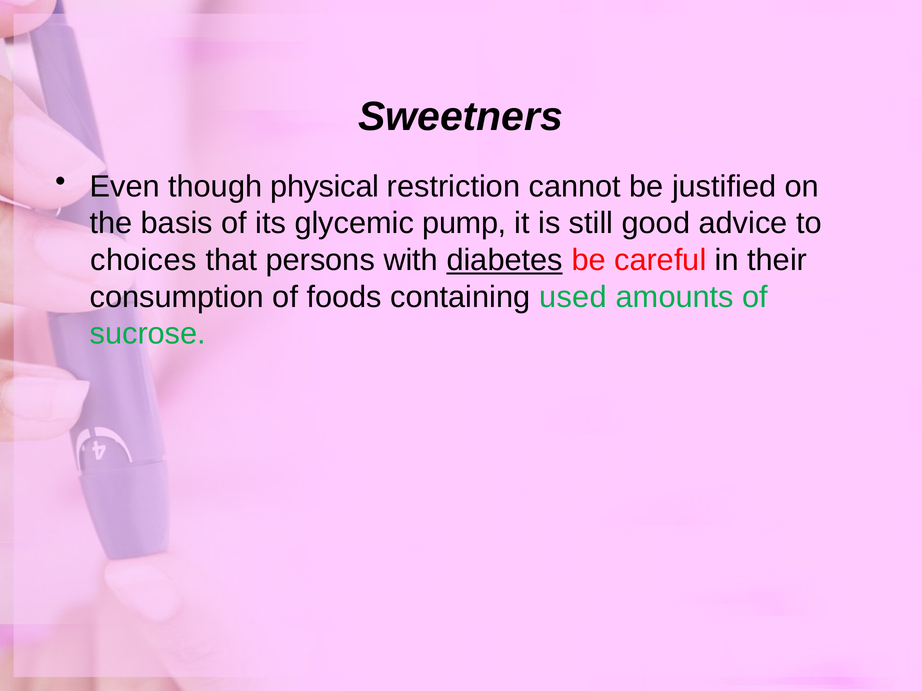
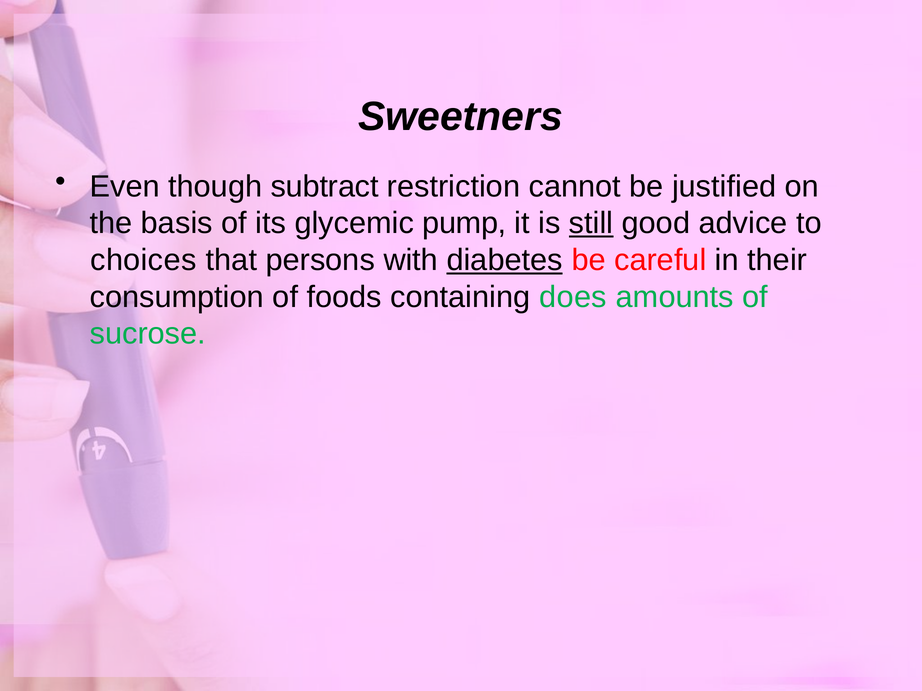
physical: physical -> subtract
still underline: none -> present
used: used -> does
